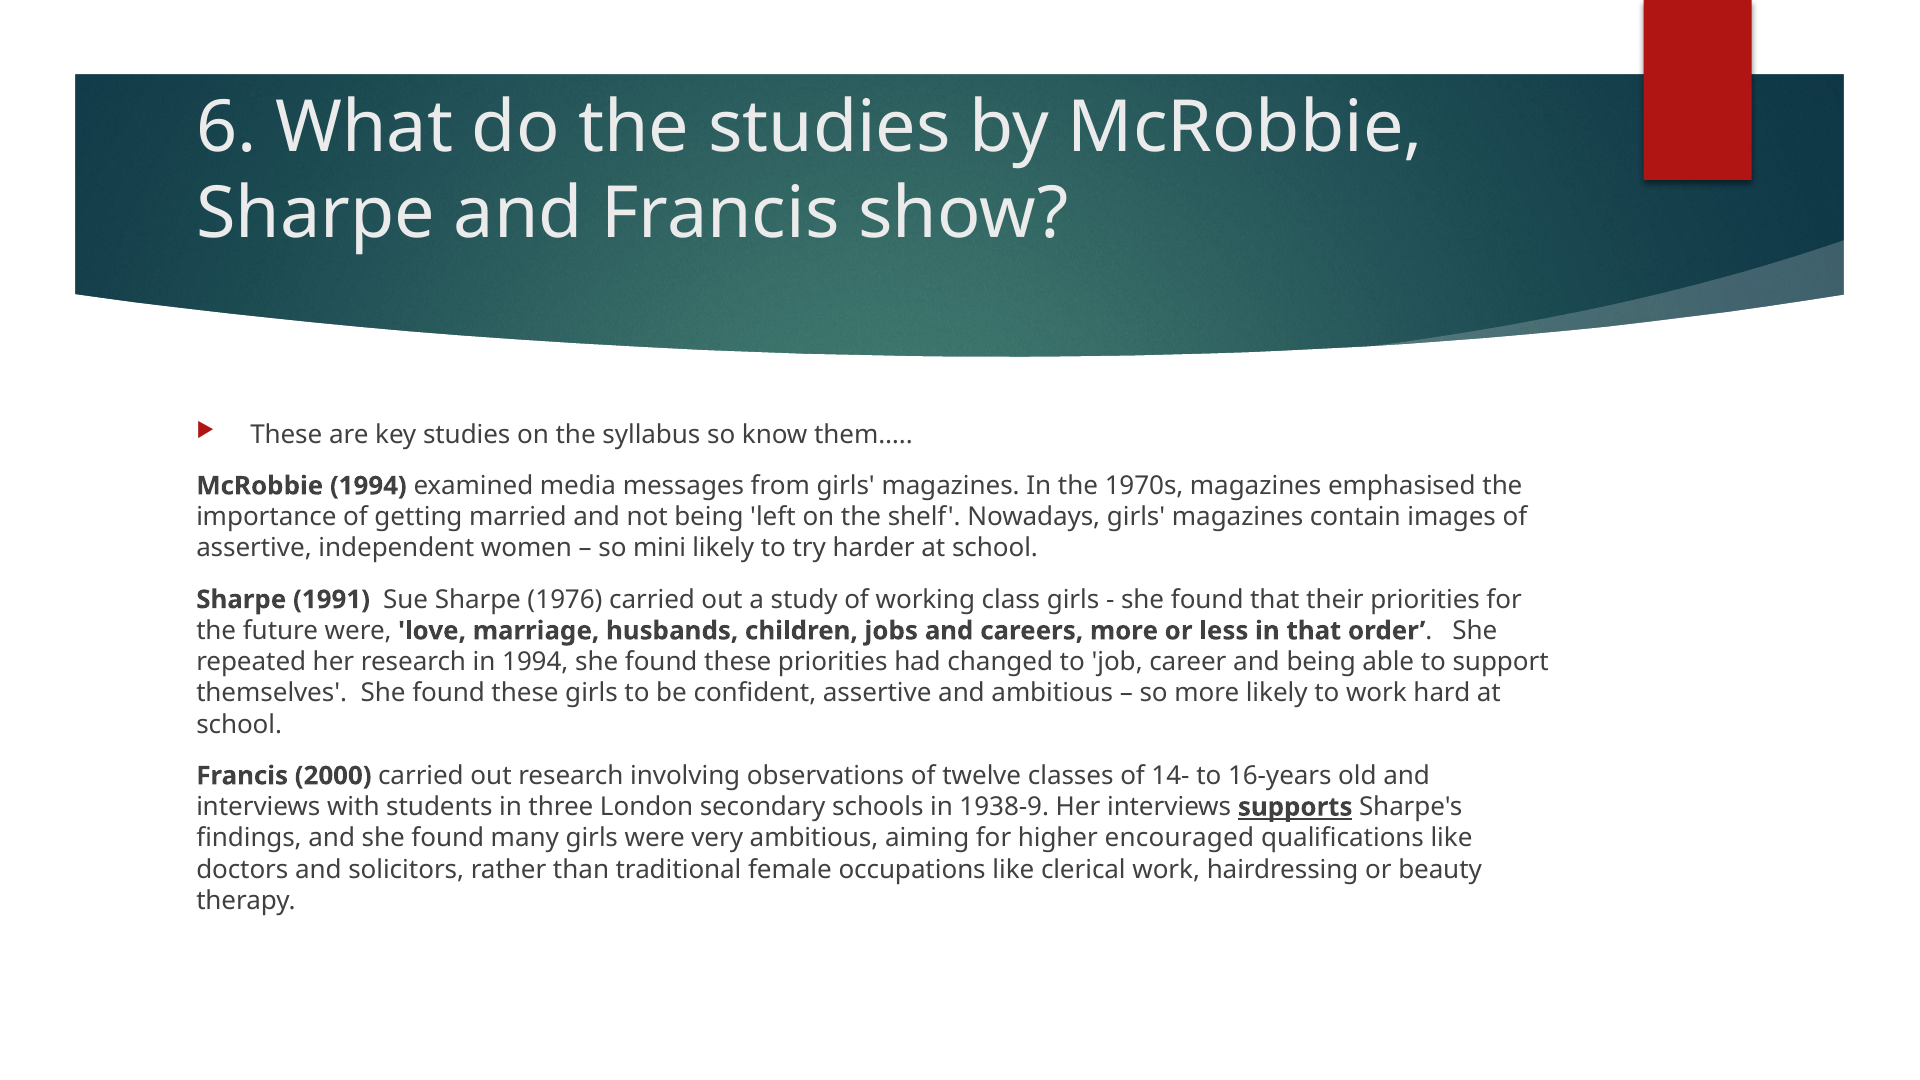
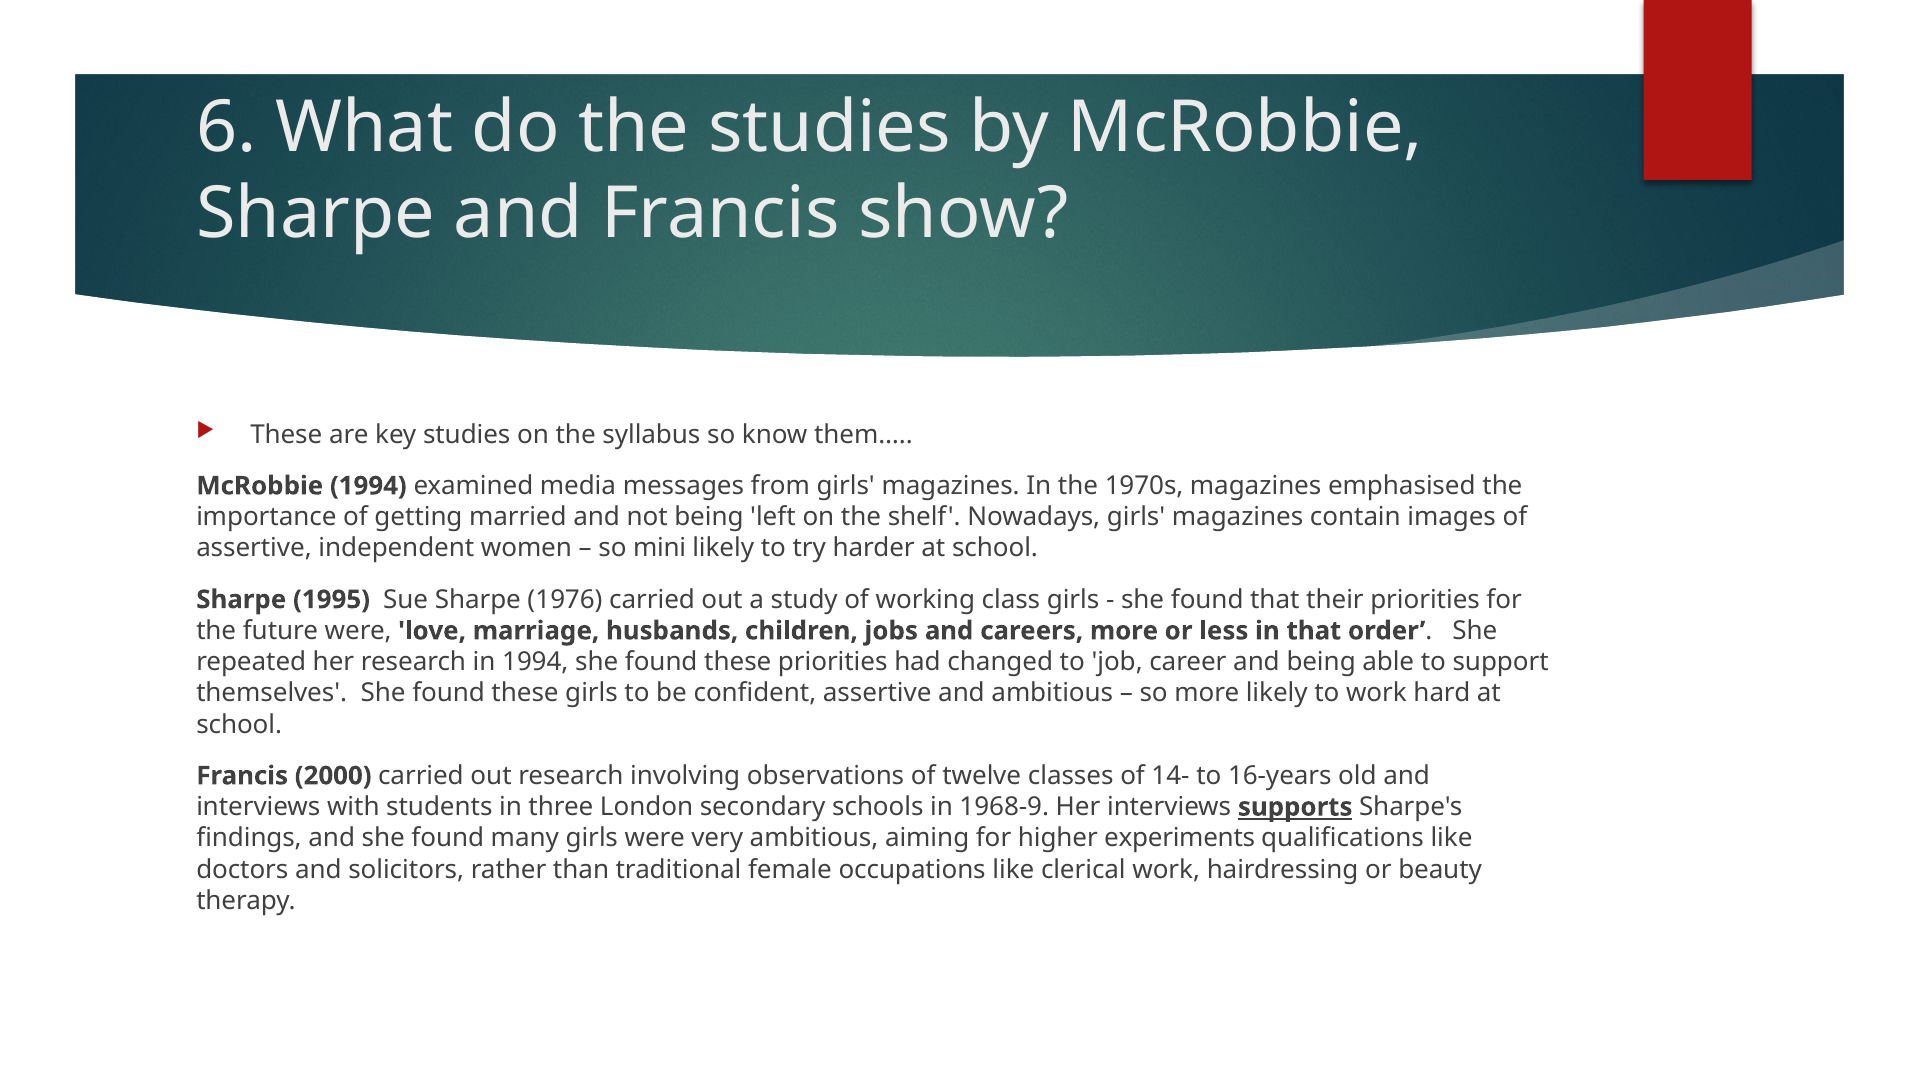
1991: 1991 -> 1995
1938-9: 1938-9 -> 1968-9
encouraged: encouraged -> experiments
